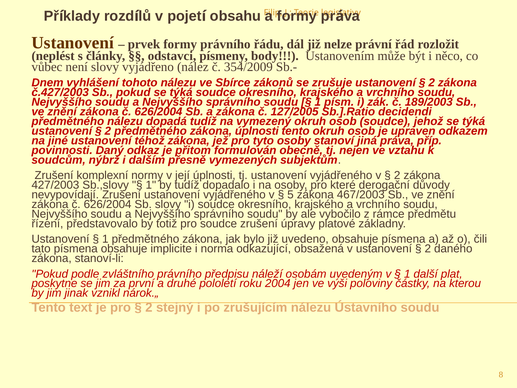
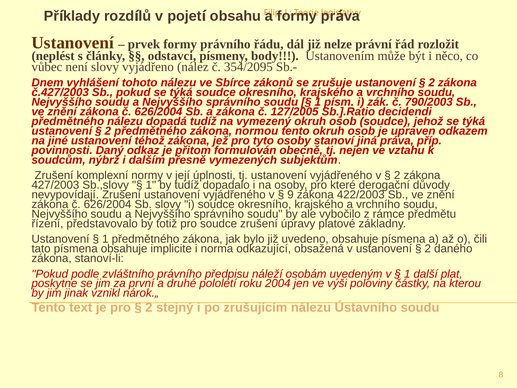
354/2009: 354/2009 -> 354/2095
189/2003: 189/2003 -> 790/2003
zákona úplnosti: úplnosti -> normou
5: 5 -> 9
467/2003: 467/2003 -> 422/2003
